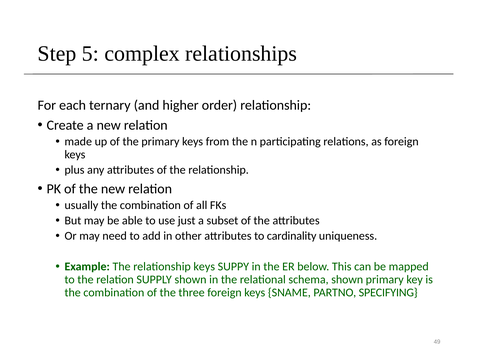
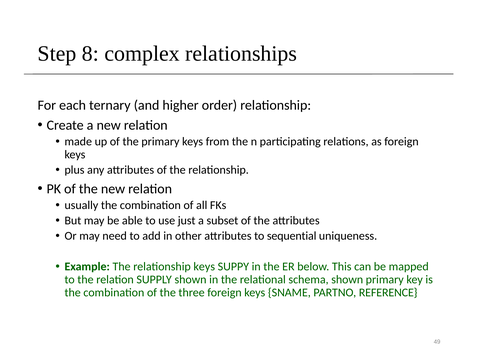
5: 5 -> 8
cardinality: cardinality -> sequential
SPECIFYING: SPECIFYING -> REFERENCE
